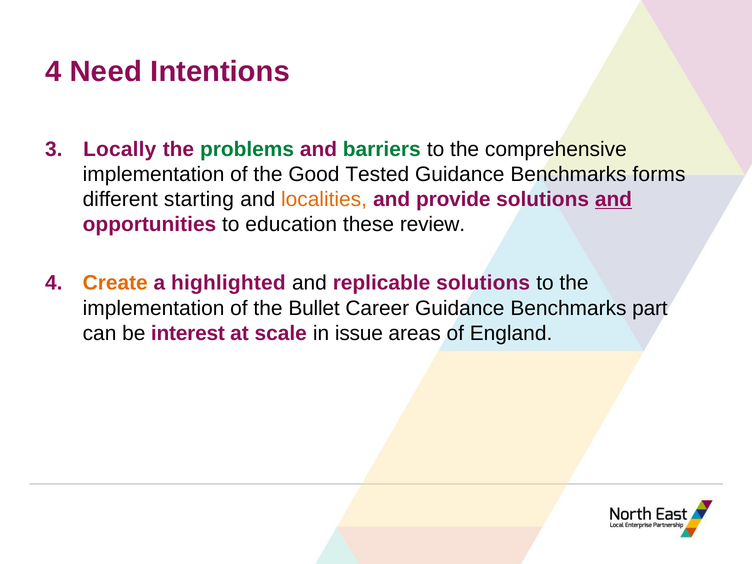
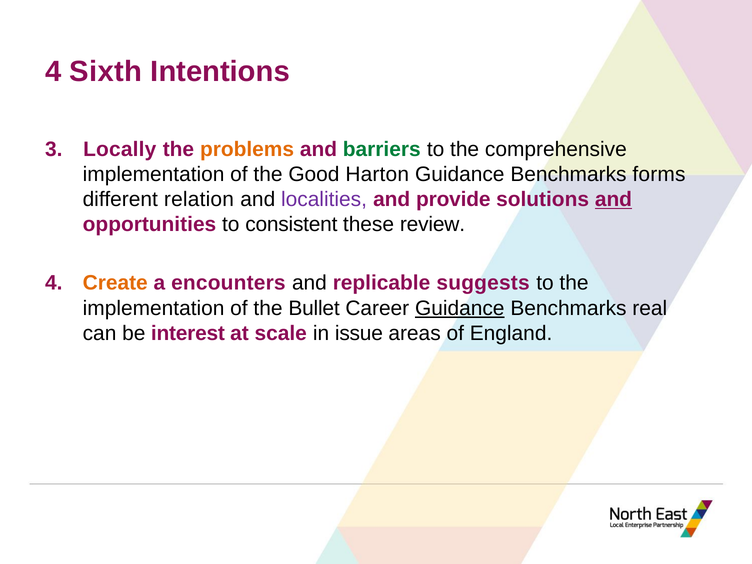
Need: Need -> Sixth
problems colour: green -> orange
Tested: Tested -> Harton
starting: starting -> relation
localities colour: orange -> purple
education: education -> consistent
highlighted: highlighted -> encounters
replicable solutions: solutions -> suggests
Guidance at (460, 308) underline: none -> present
part: part -> real
